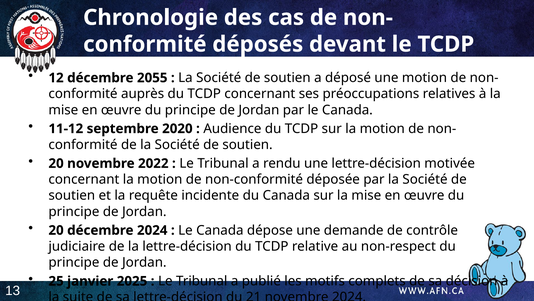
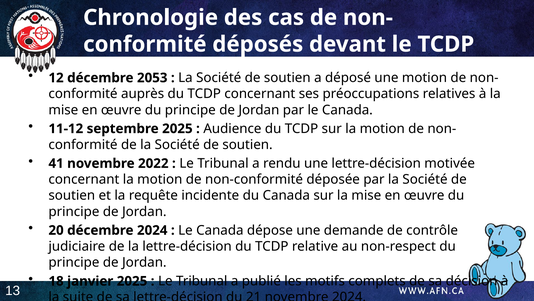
2055: 2055 -> 2053
septembre 2020: 2020 -> 2025
20 at (56, 163): 20 -> 41
25: 25 -> 18
